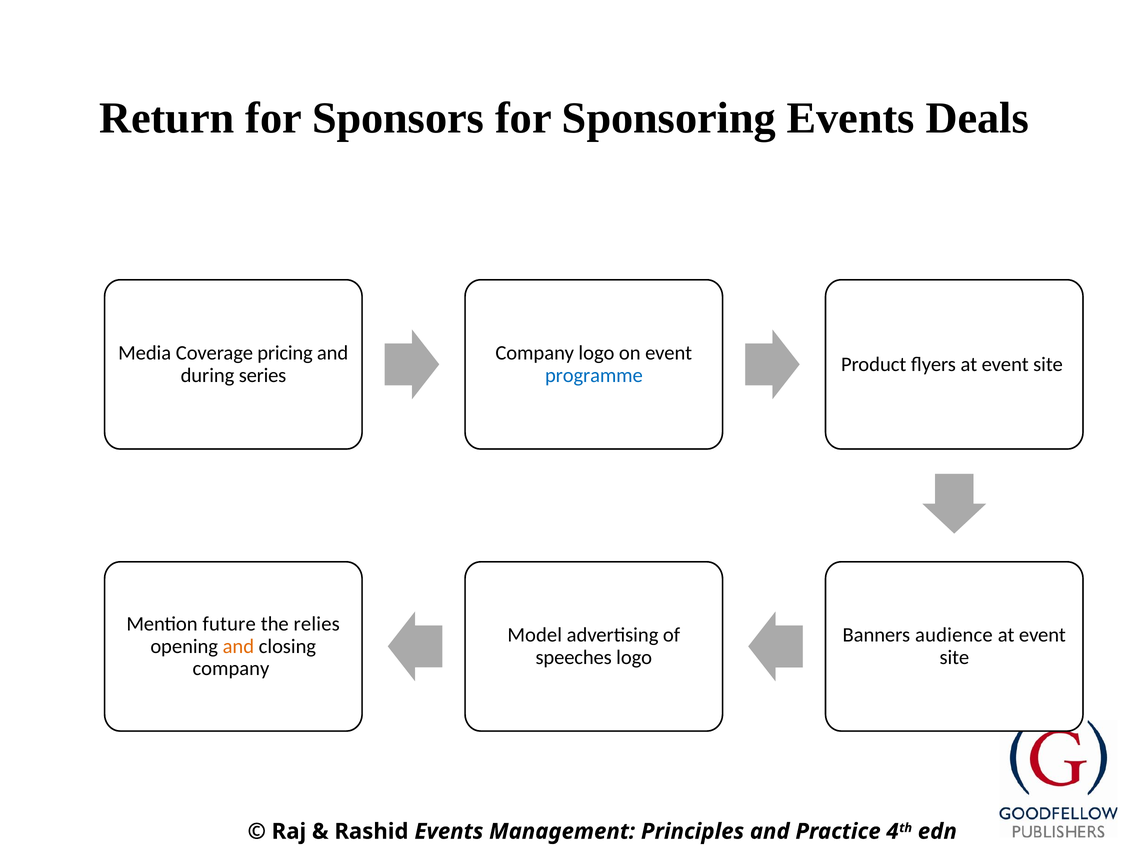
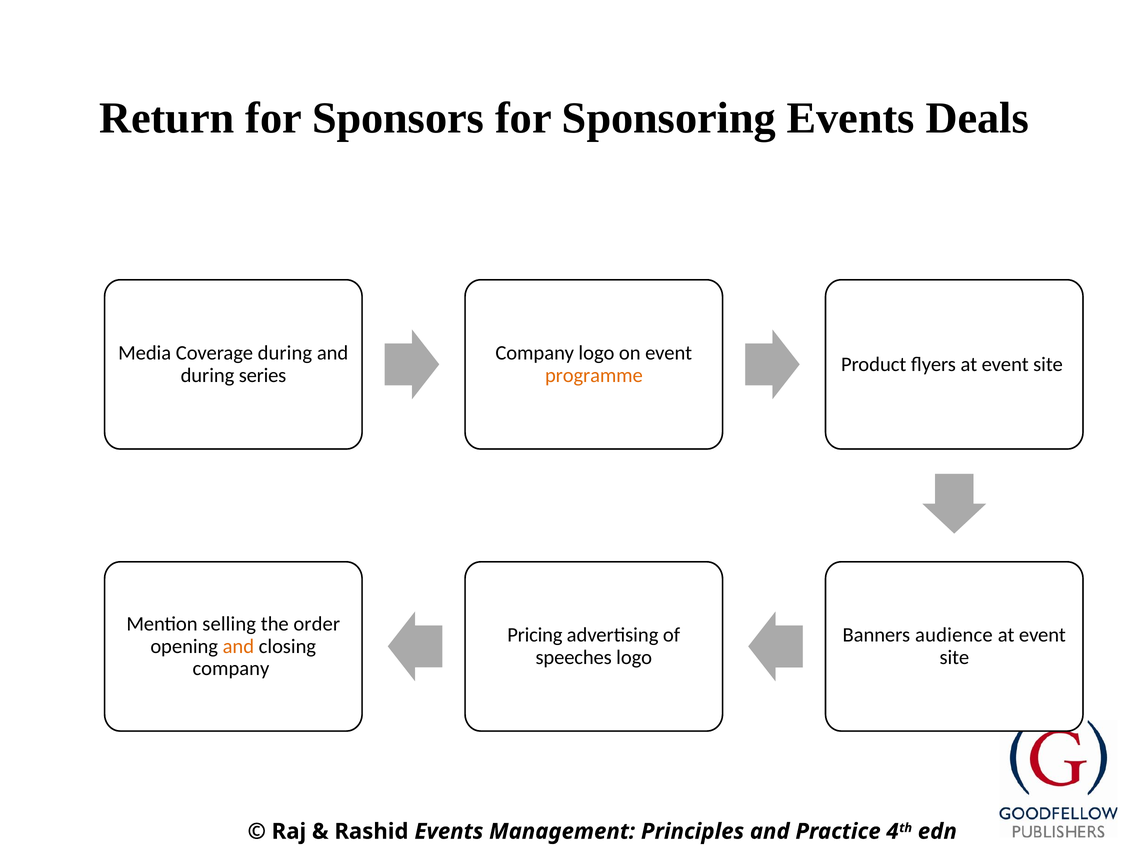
Coverage pricing: pricing -> during
programme colour: blue -> orange
future: future -> selling
relies: relies -> order
Model: Model -> Pricing
